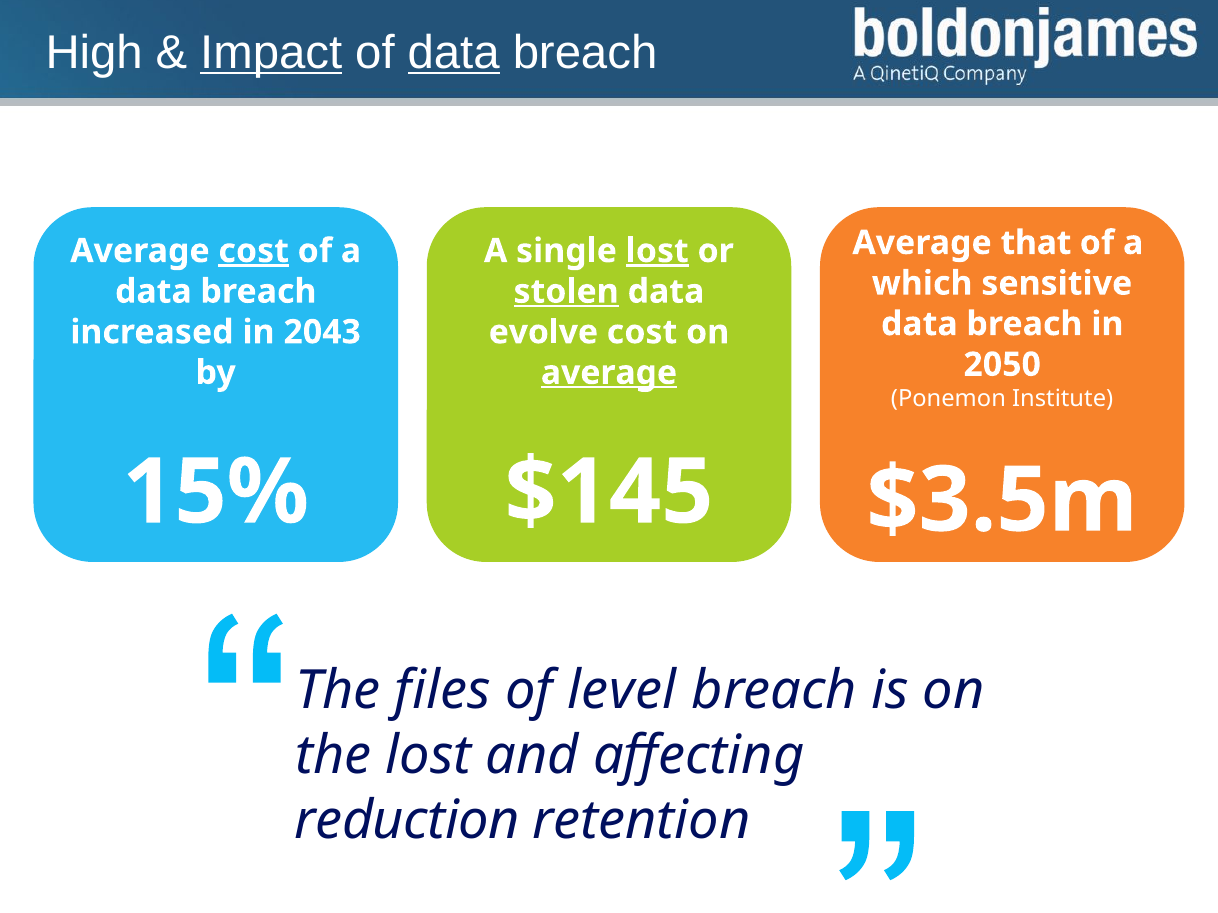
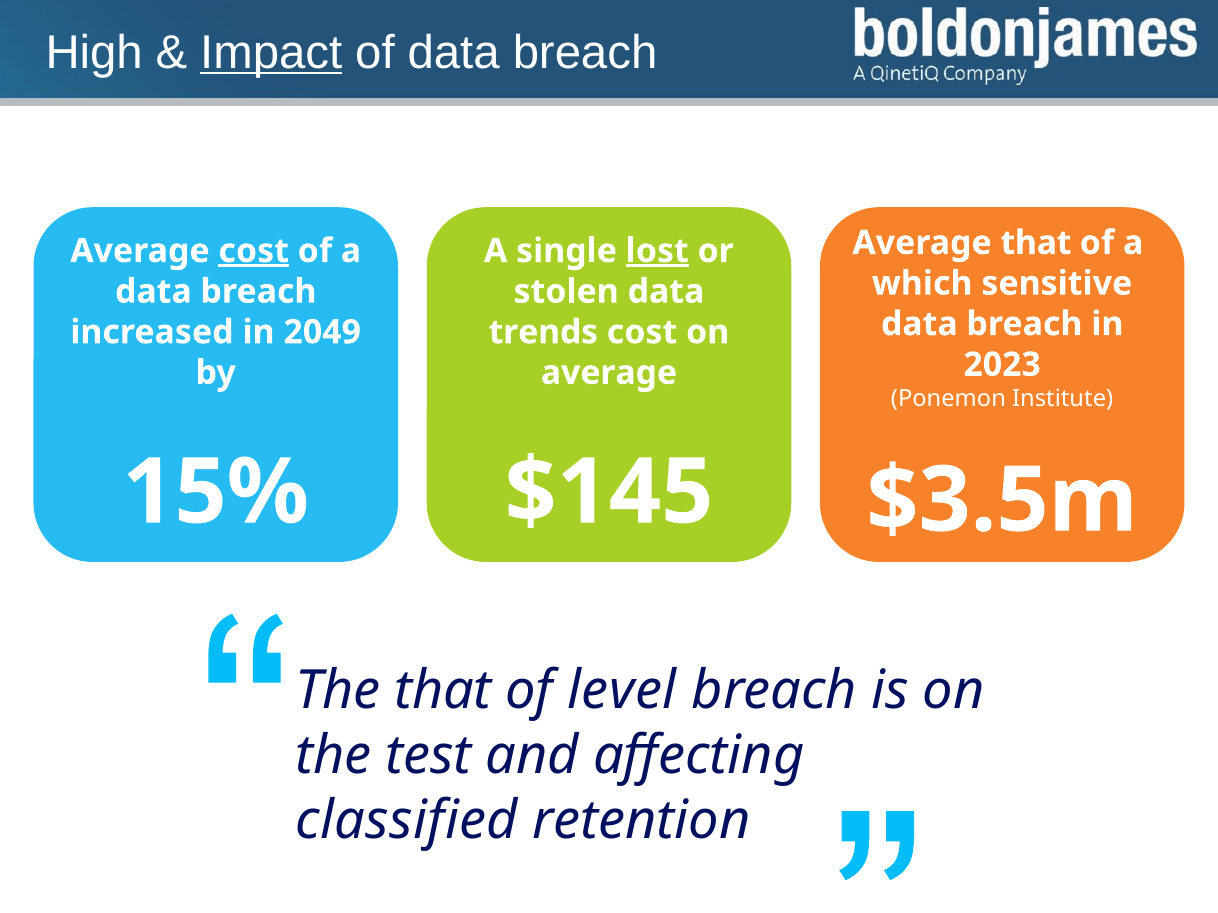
data at (454, 53) underline: present -> none
stolen underline: present -> none
2043: 2043 -> 2049
evolve: evolve -> trends
2050: 2050 -> 2023
average at (609, 373) underline: present -> none
The files: files -> that
the lost: lost -> test
reduction: reduction -> classified
